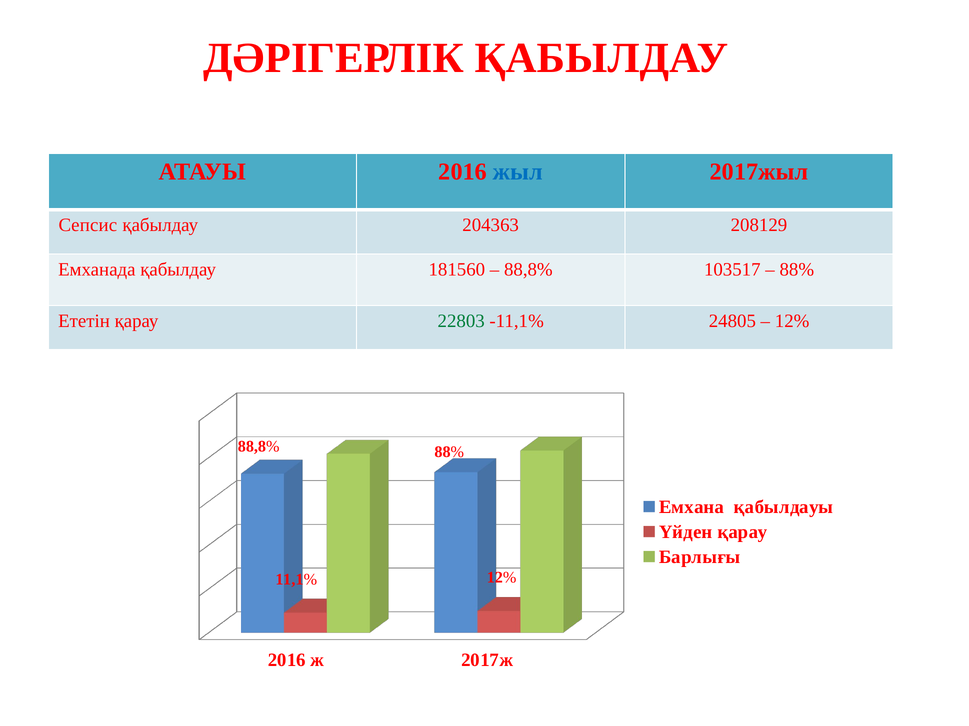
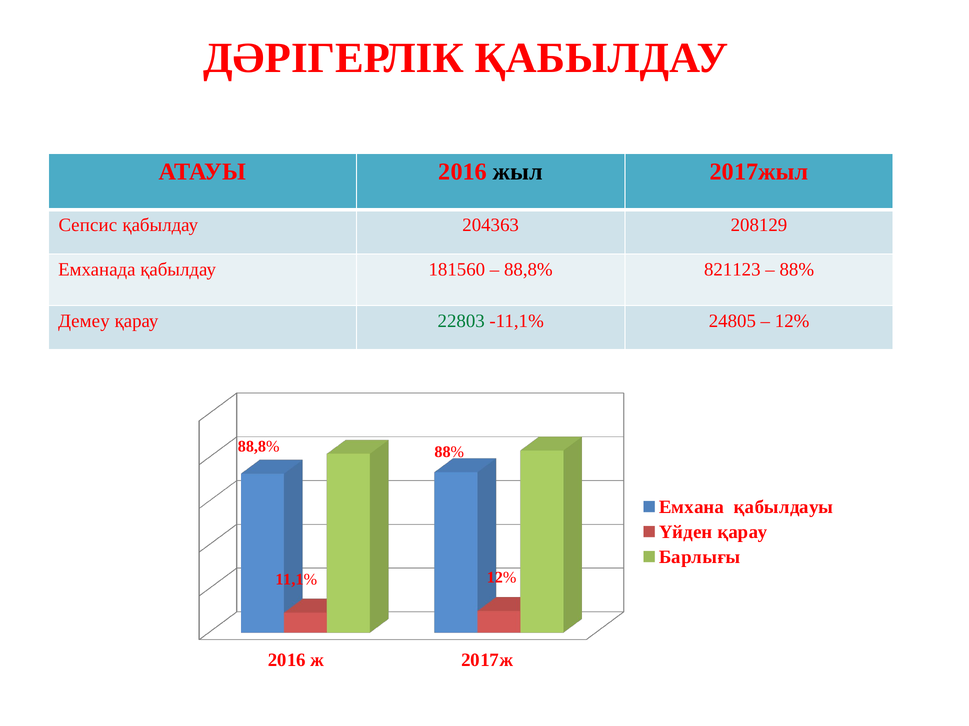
жыл colour: blue -> black
103517: 103517 -> 821123
Ететін: Ететін -> Демеу
